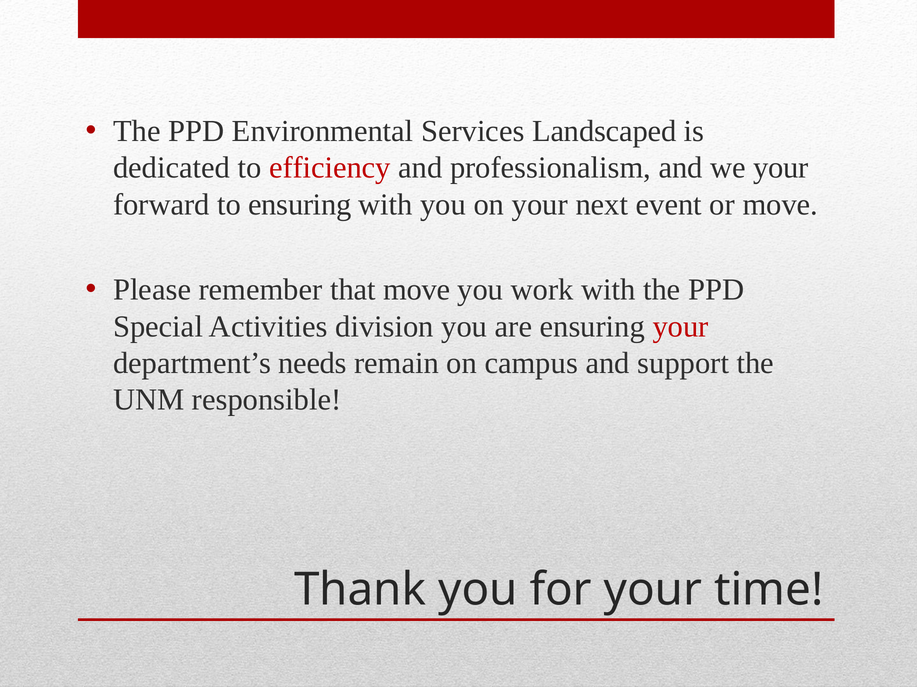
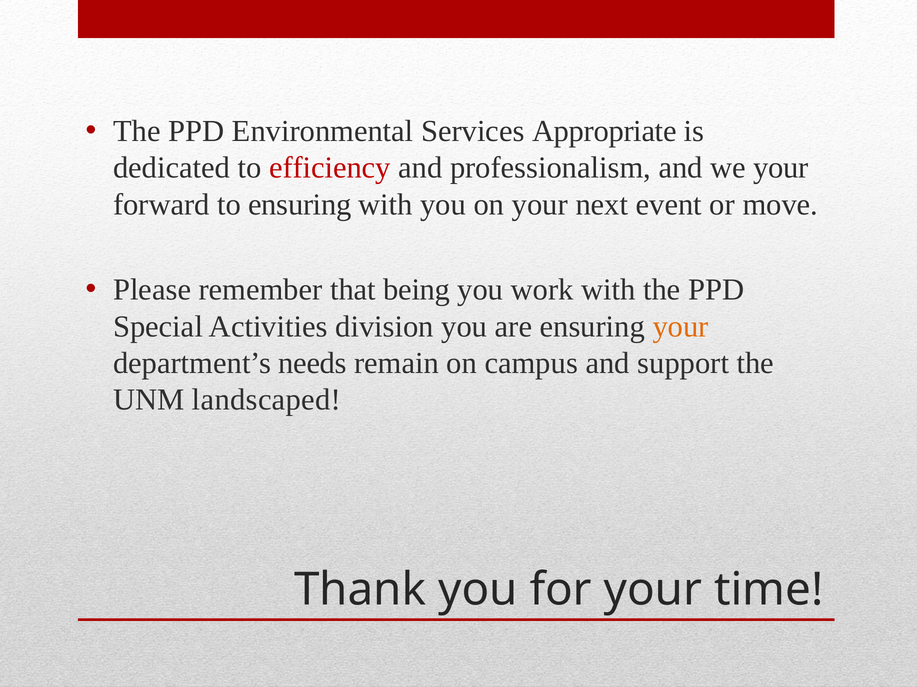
Landscaped: Landscaped -> Appropriate
that move: move -> being
your at (681, 327) colour: red -> orange
responsible: responsible -> landscaped
